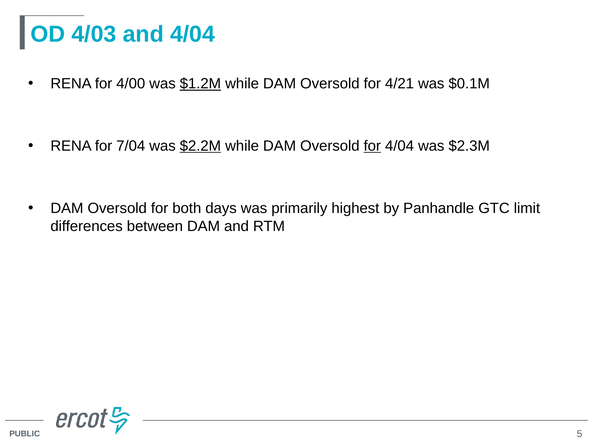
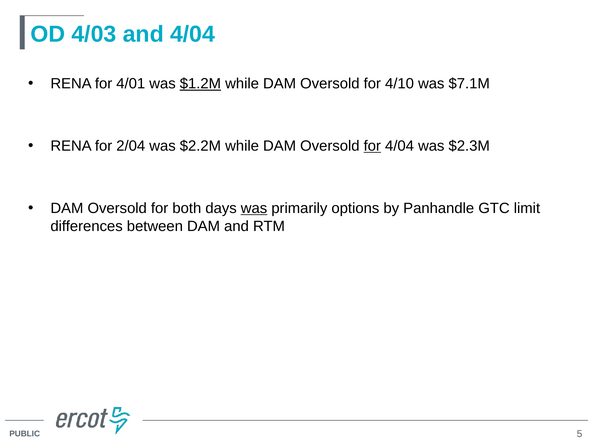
4/00: 4/00 -> 4/01
4/21: 4/21 -> 4/10
$0.1M: $0.1M -> $7.1M
7/04: 7/04 -> 2/04
$2.2M underline: present -> none
was at (254, 209) underline: none -> present
highest: highest -> options
